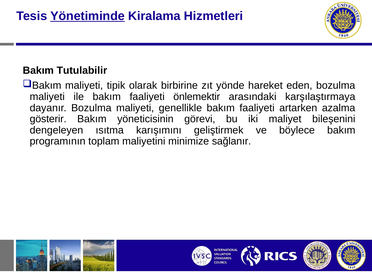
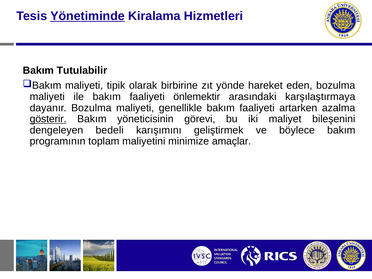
gösterir underline: none -> present
ısıtma: ısıtma -> bedeli
sağlanır: sağlanır -> amaçlar
